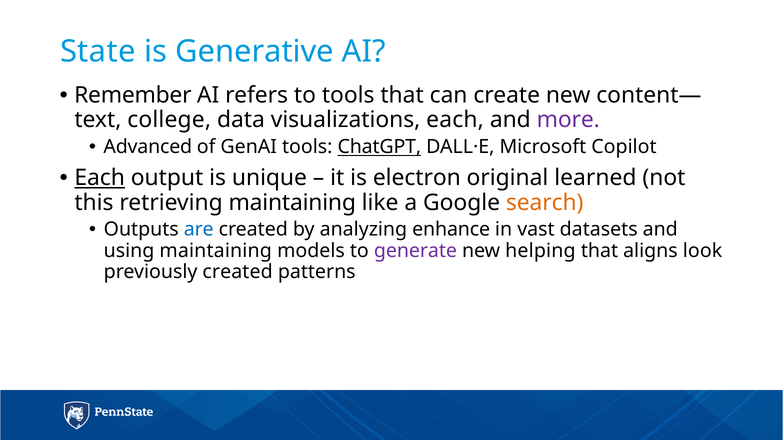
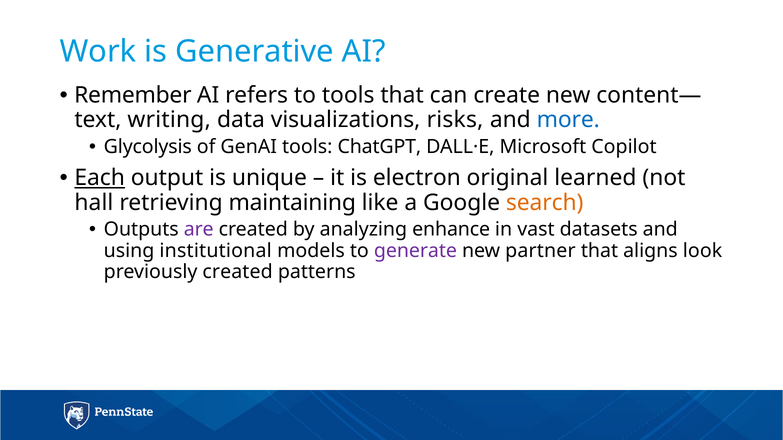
State: State -> Work
college: college -> writing
visualizations each: each -> risks
more colour: purple -> blue
Advanced: Advanced -> Glycolysis
ChatGPT underline: present -> none
this: this -> hall
are colour: blue -> purple
using maintaining: maintaining -> institutional
helping: helping -> partner
